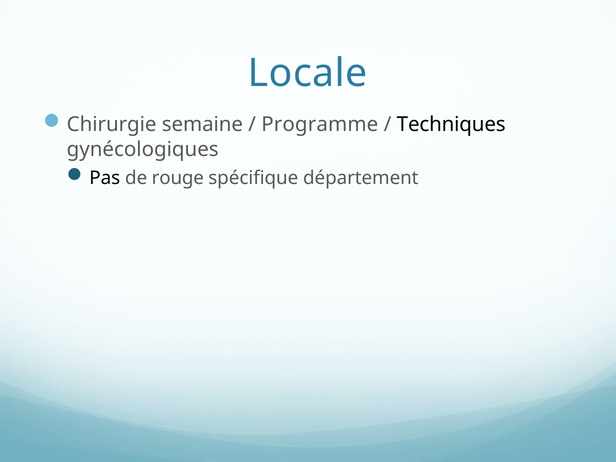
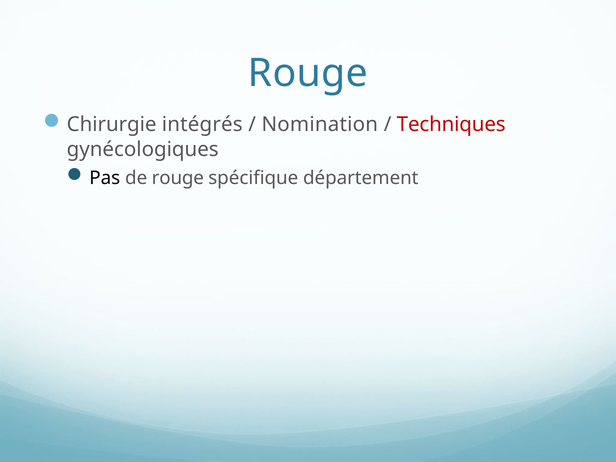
Locale at (308, 73): Locale -> Rouge
semaine: semaine -> intégrés
Programme: Programme -> Nomination
Techniques colour: black -> red
